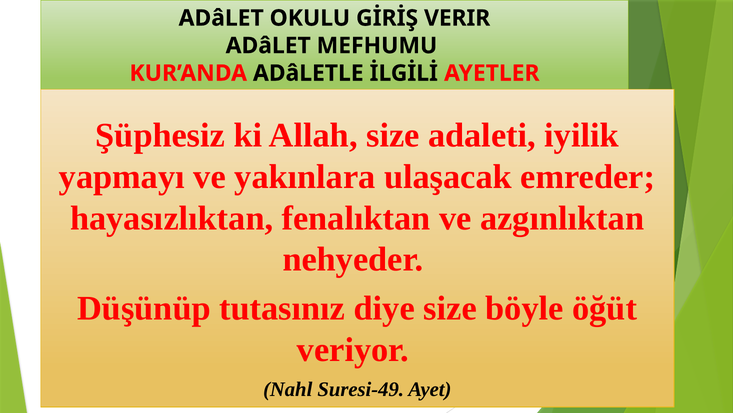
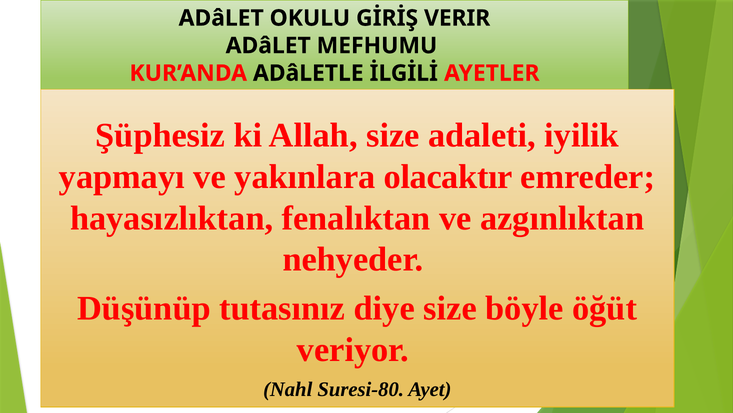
ulaşacak: ulaşacak -> olacaktır
Suresi-49: Suresi-49 -> Suresi-80
